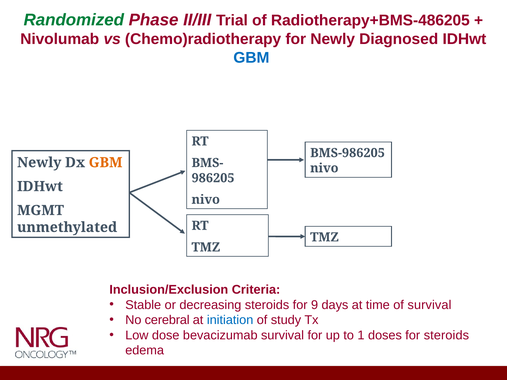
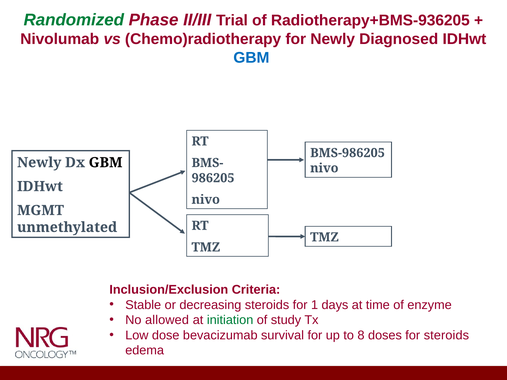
Radiotherapy+BMS-486205: Radiotherapy+BMS-486205 -> Radiotherapy+BMS-936205
GBM at (106, 163) colour: orange -> black
9: 9 -> 1
of survival: survival -> enzyme
cerebral: cerebral -> allowed
initiation colour: blue -> green
1: 1 -> 8
